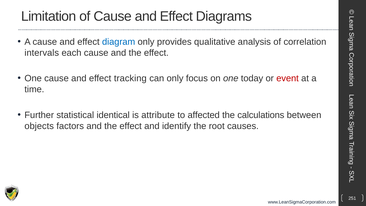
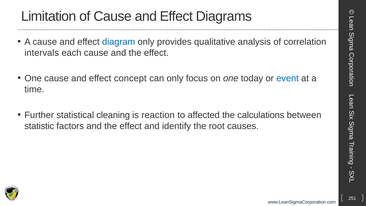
tracking: tracking -> concept
event colour: red -> blue
identical: identical -> cleaning
attribute: attribute -> reaction
objects: objects -> statistic
